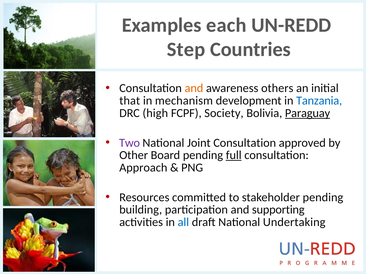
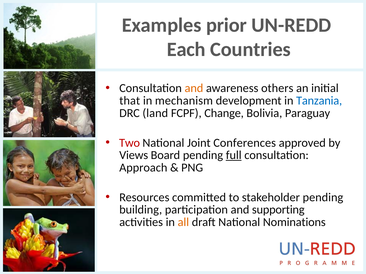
each: each -> prior
Step: Step -> Each
high: high -> land
Society: Society -> Change
Paraguay underline: present -> none
Two colour: purple -> red
Joint Consultation: Consultation -> Conferences
Other: Other -> Views
all colour: blue -> orange
Undertaking: Undertaking -> Nominations
